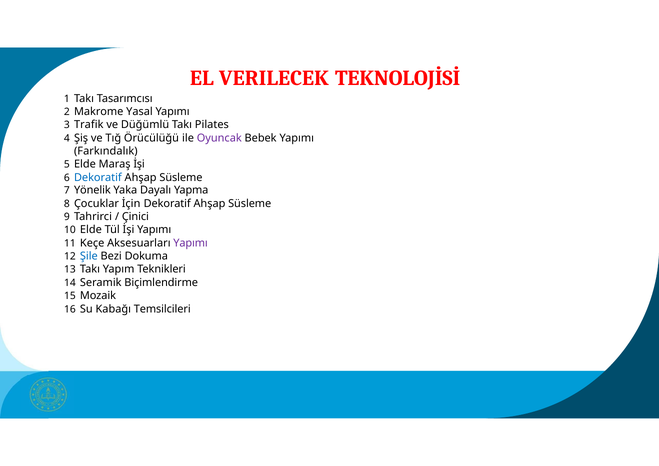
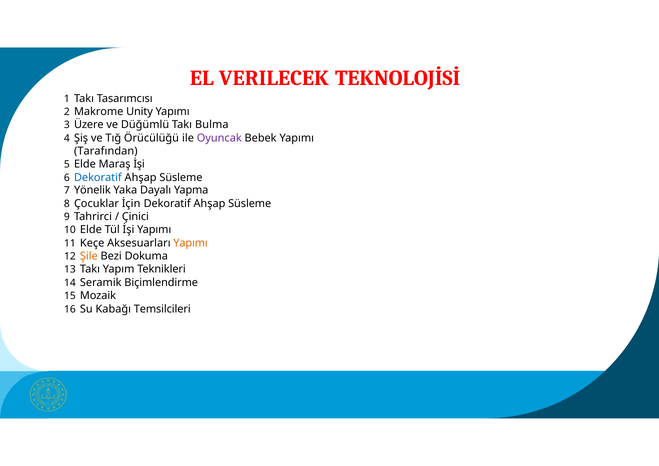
Yasal: Yasal -> Unity
Trafik: Trafik -> Üzere
Pilates: Pilates -> Bulma
Farkındalık: Farkındalık -> Tarafından
Yapımı at (191, 243) colour: purple -> orange
Şile colour: blue -> orange
